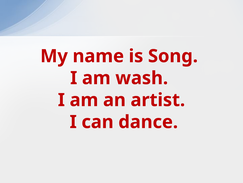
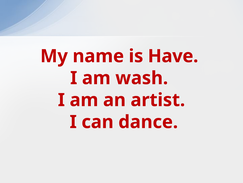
Song: Song -> Have
